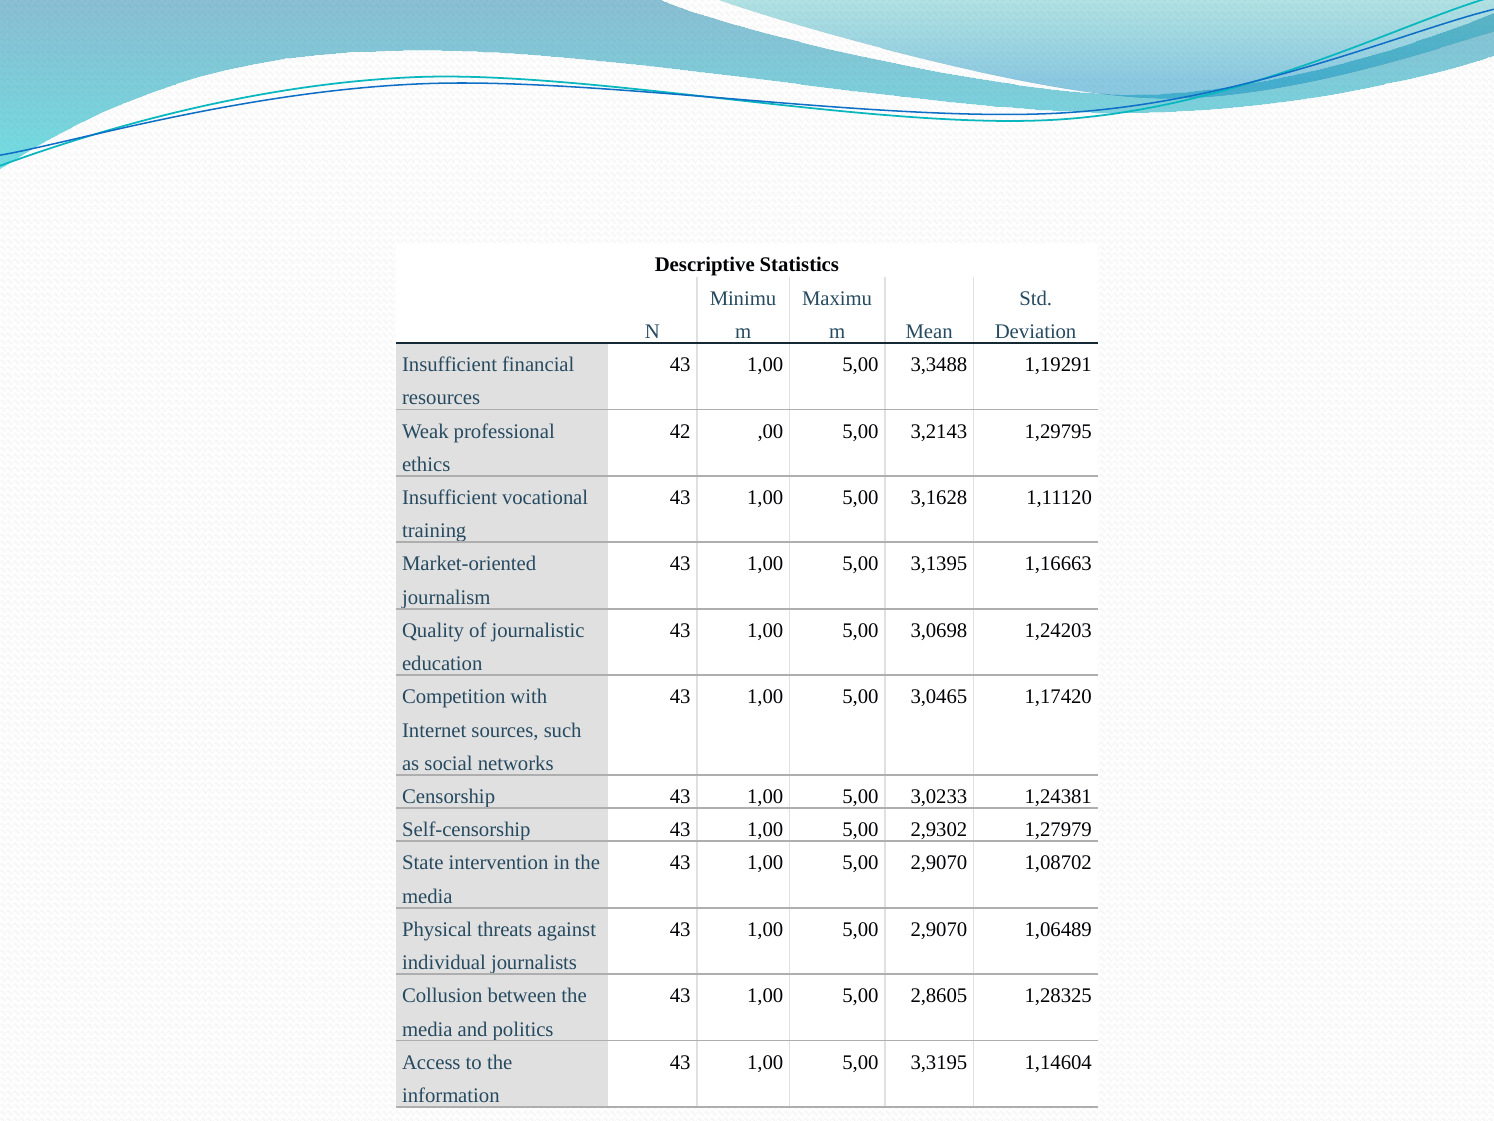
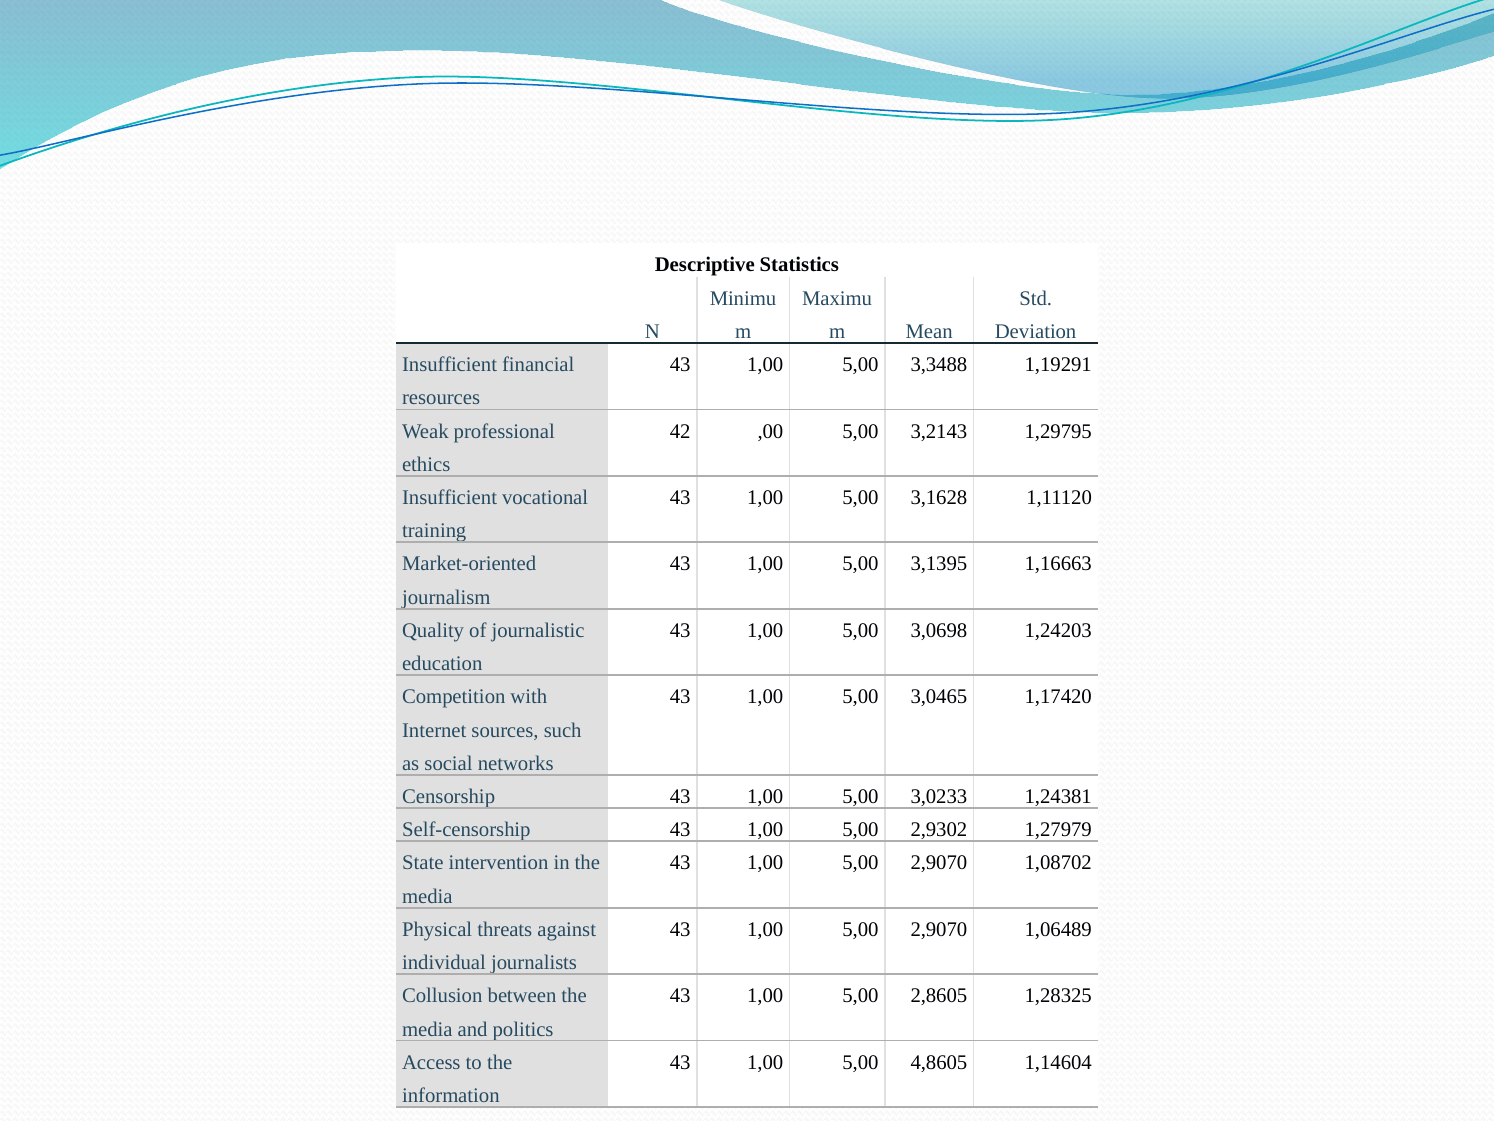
3,3195: 3,3195 -> 4,8605
